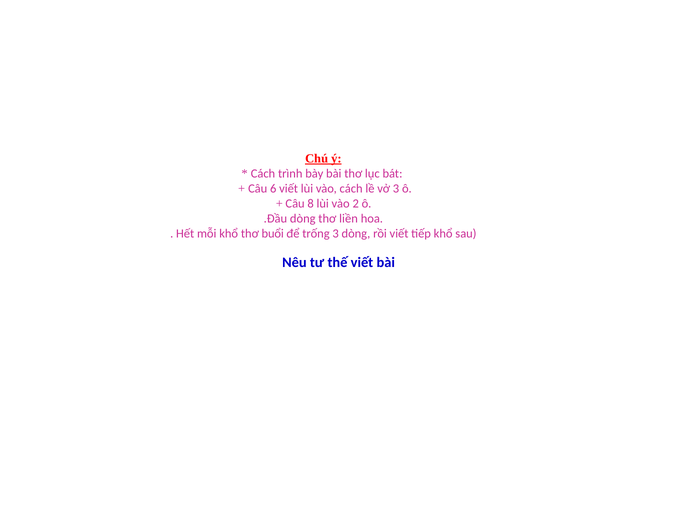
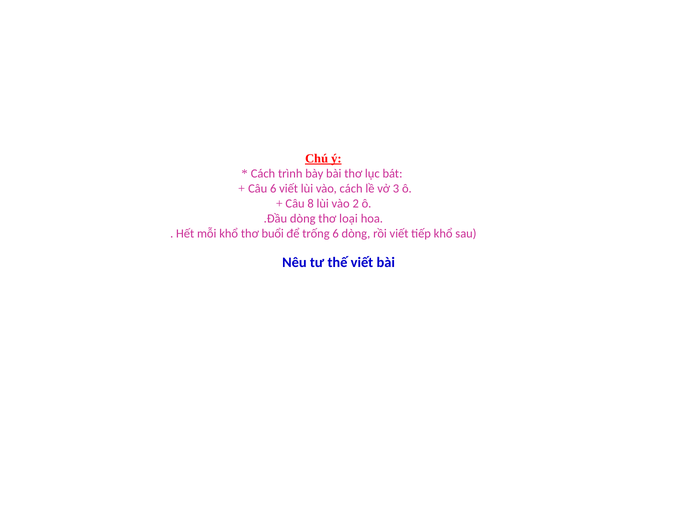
liền: liền -> loại
trống 3: 3 -> 6
